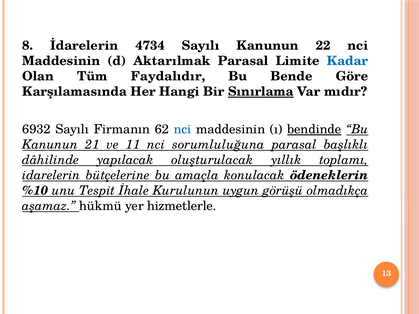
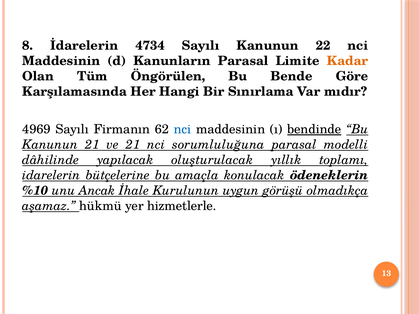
Aktarılmak: Aktarılmak -> Kanunların
Kadar colour: blue -> orange
Faydalıdır: Faydalıdır -> Öngörülen
Sınırlama underline: present -> none
6932: 6932 -> 4969
ve 11: 11 -> 21
başlıklı: başlıklı -> modelli
Tespit: Tespit -> Ancak
